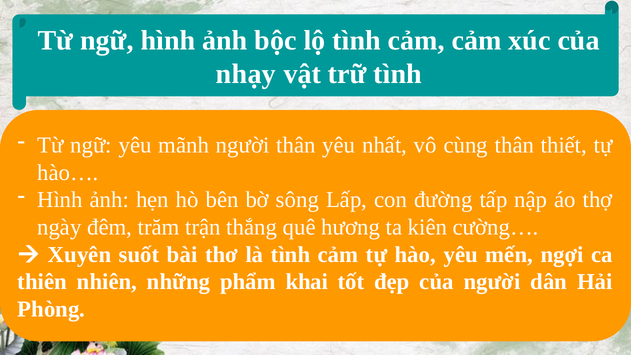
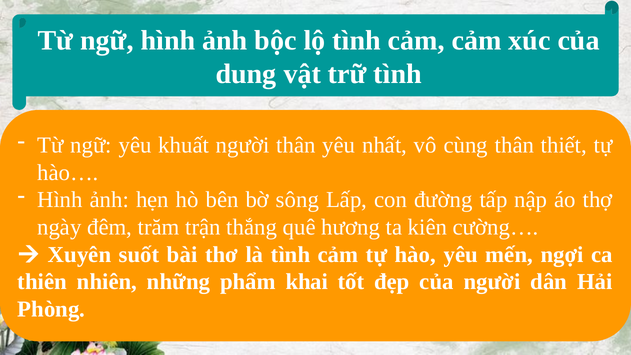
nhạy: nhạy -> dung
mãnh: mãnh -> khuất
